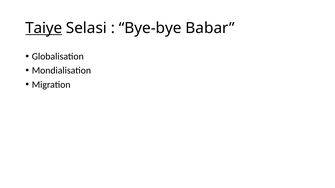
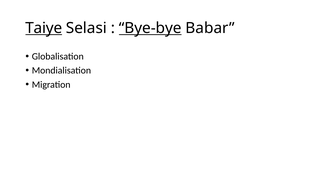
Bye-bye underline: none -> present
